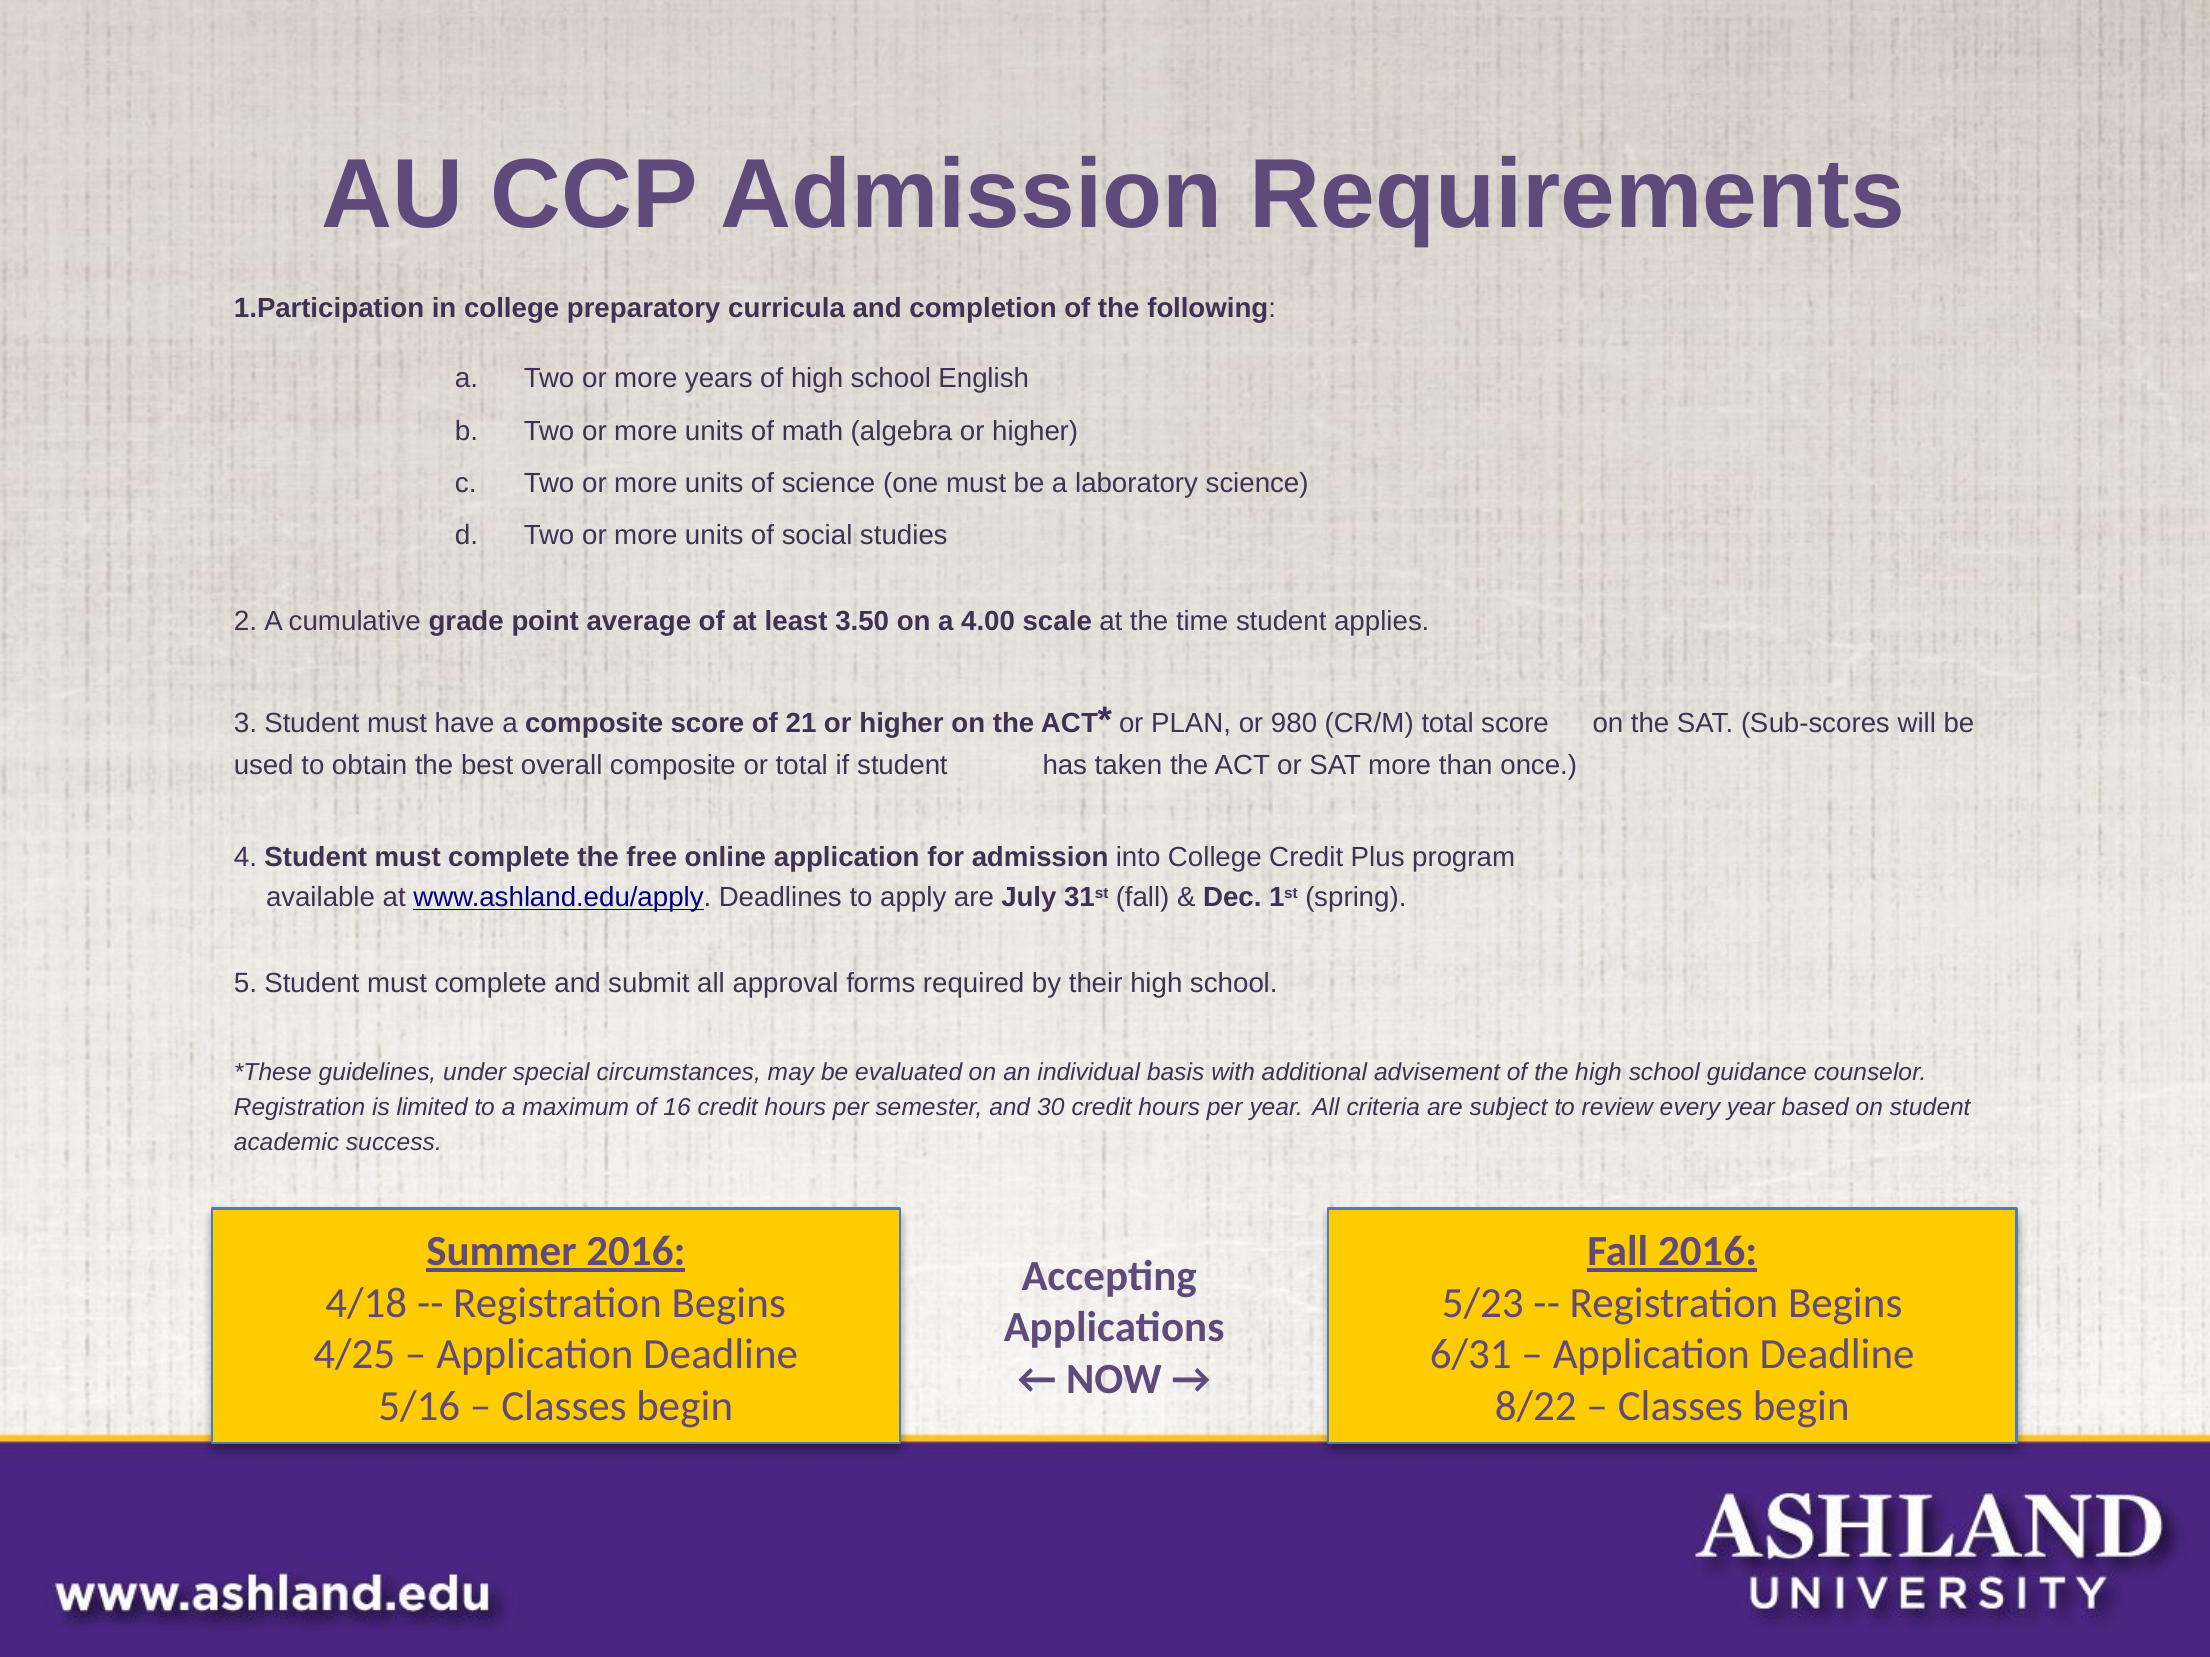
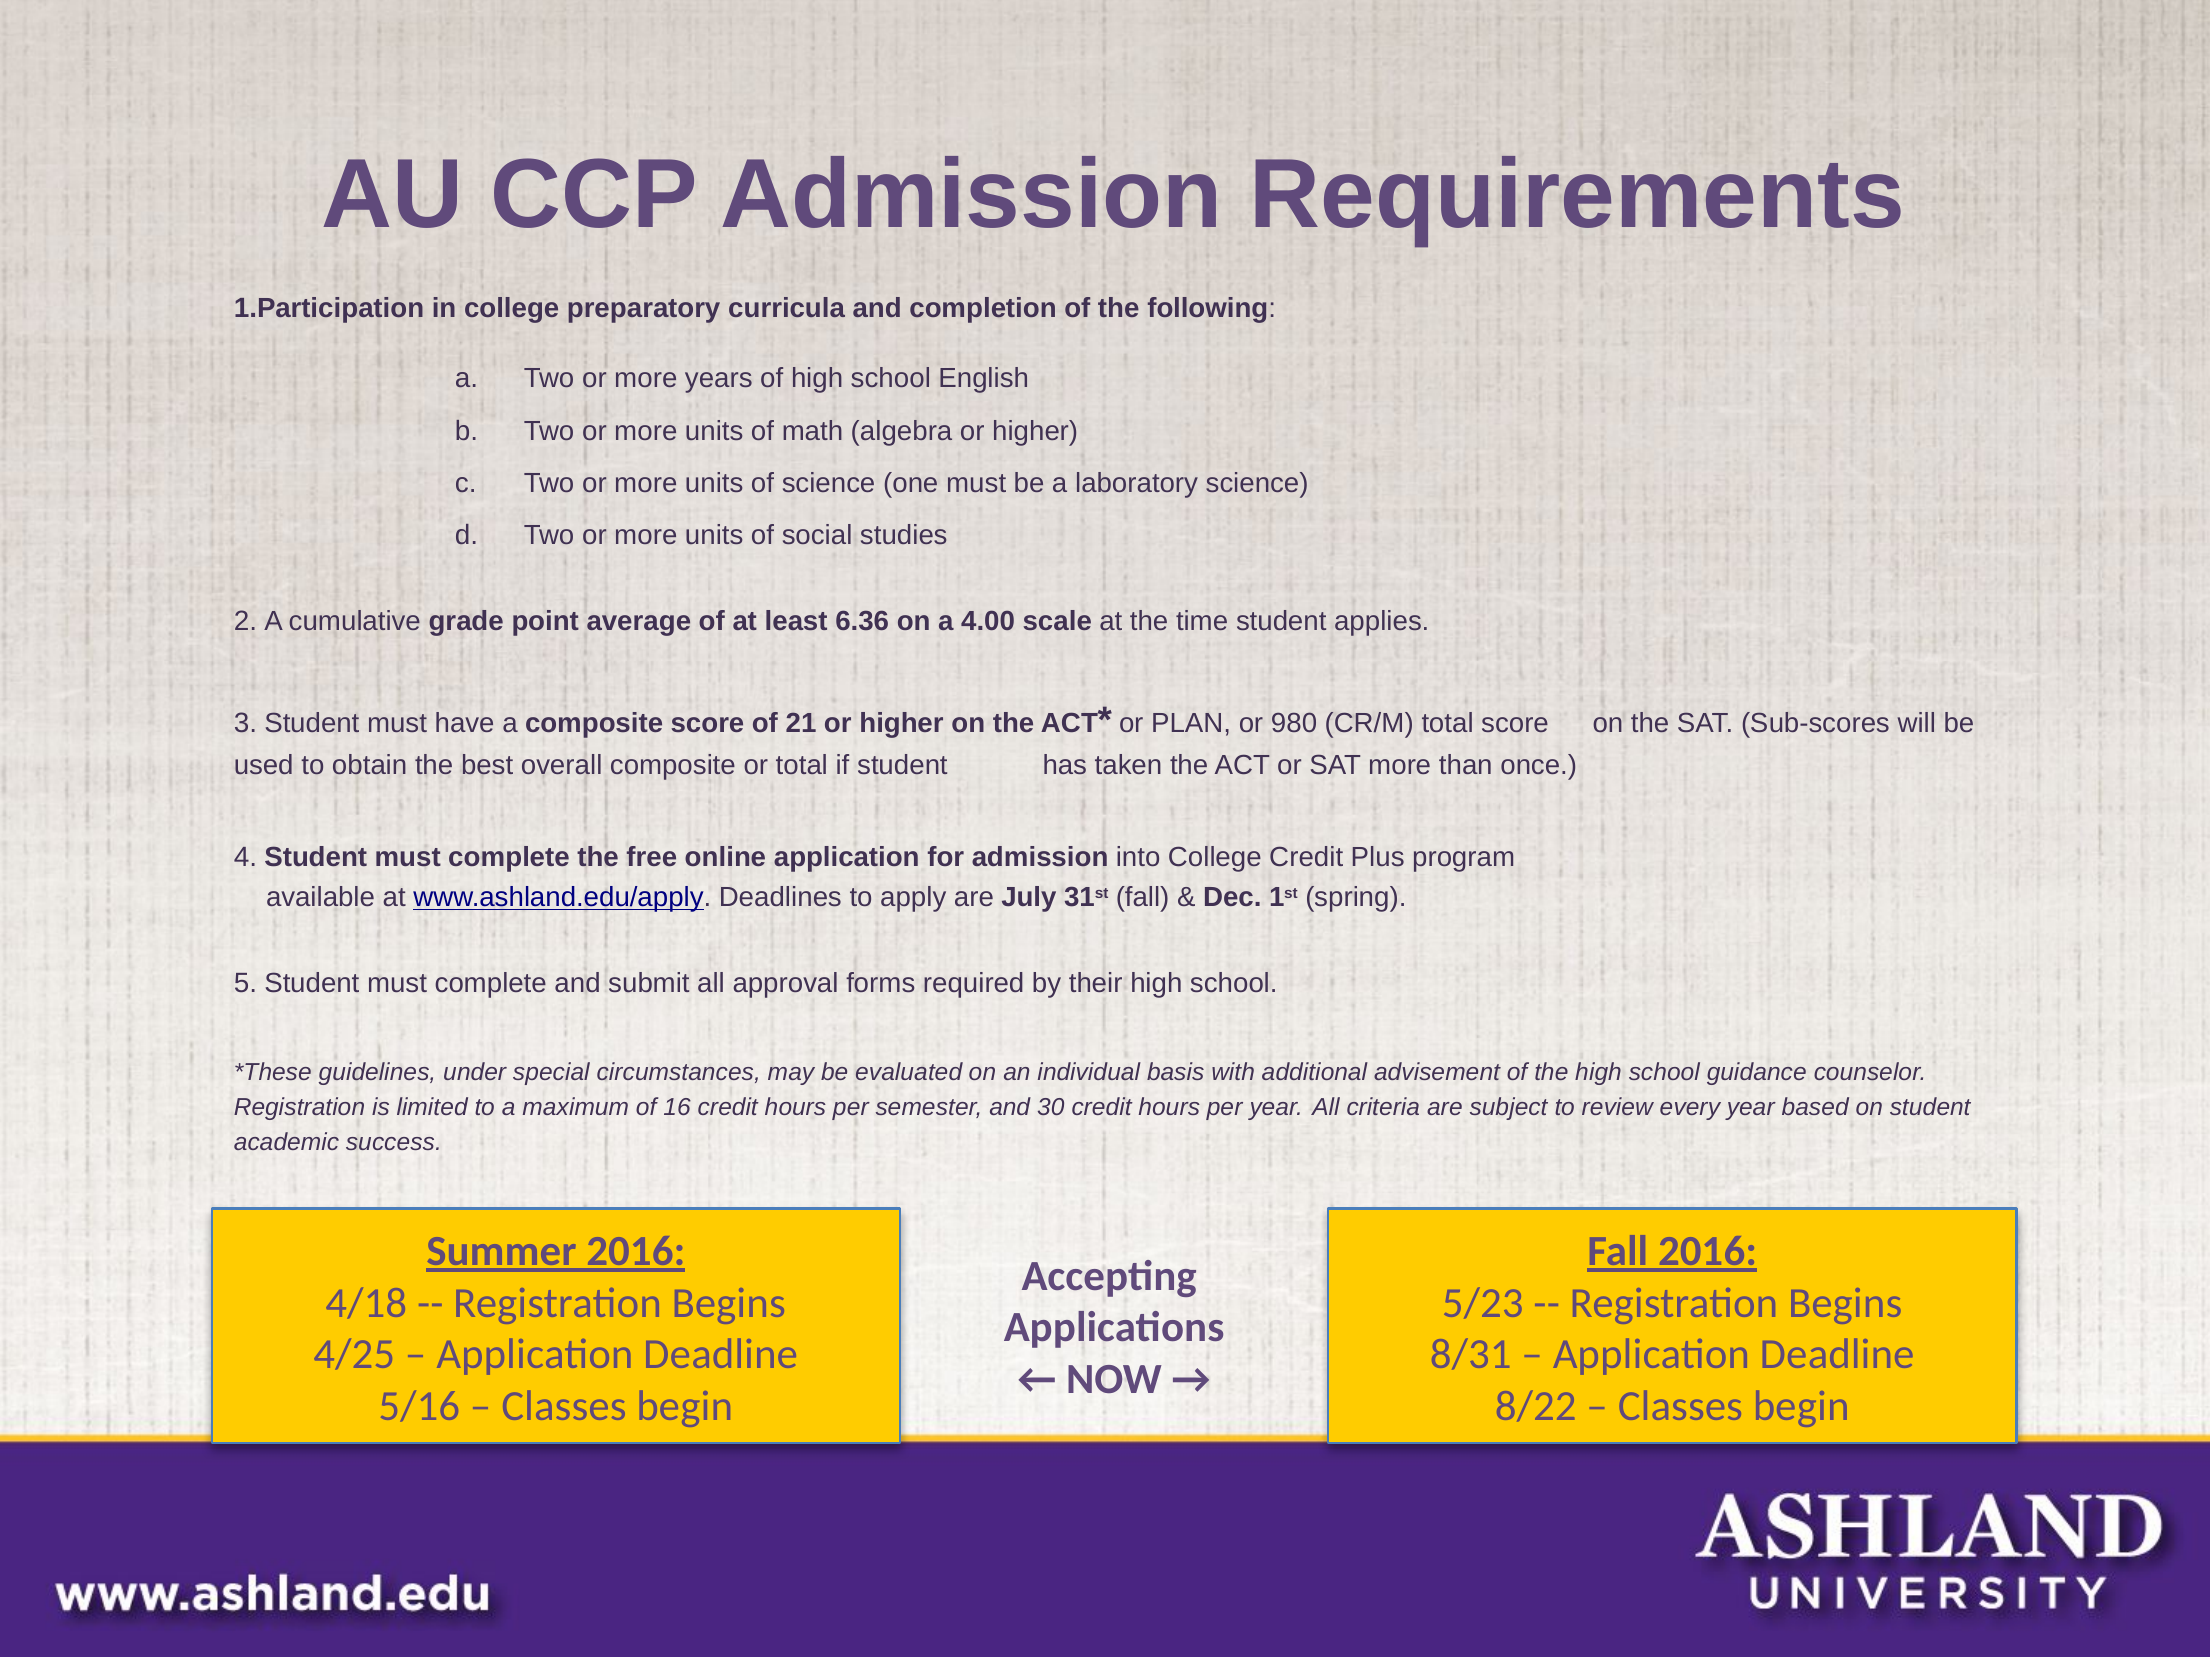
3.50: 3.50 -> 6.36
6/31: 6/31 -> 8/31
